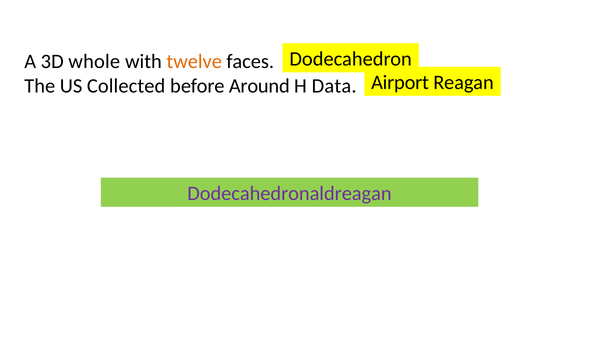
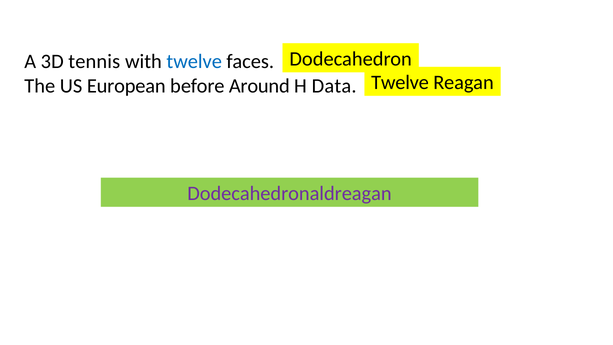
whole: whole -> tennis
twelve at (194, 61) colour: orange -> blue
Airport at (400, 83): Airport -> Twelve
Collected: Collected -> European
